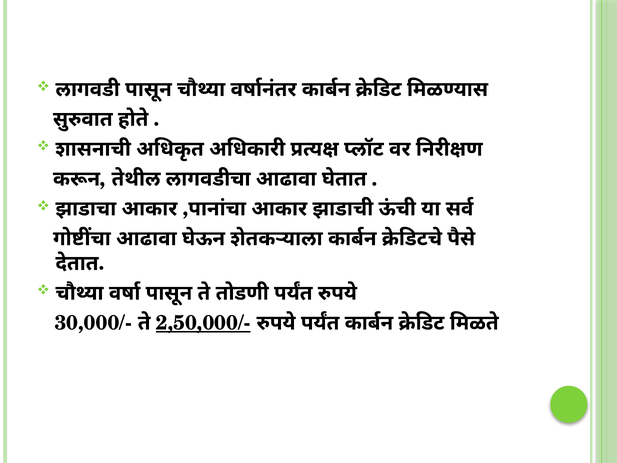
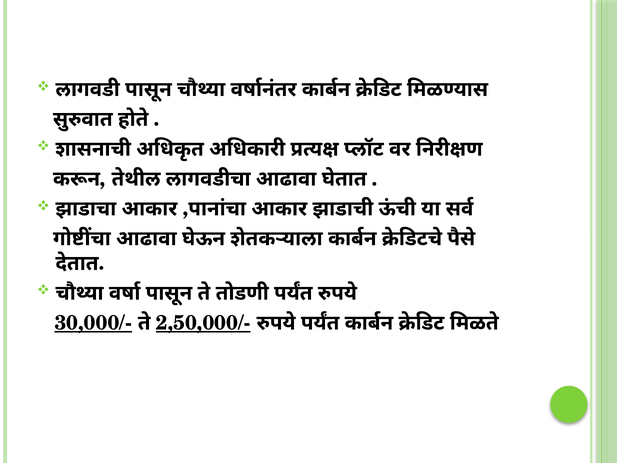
30,000/- underline: none -> present
